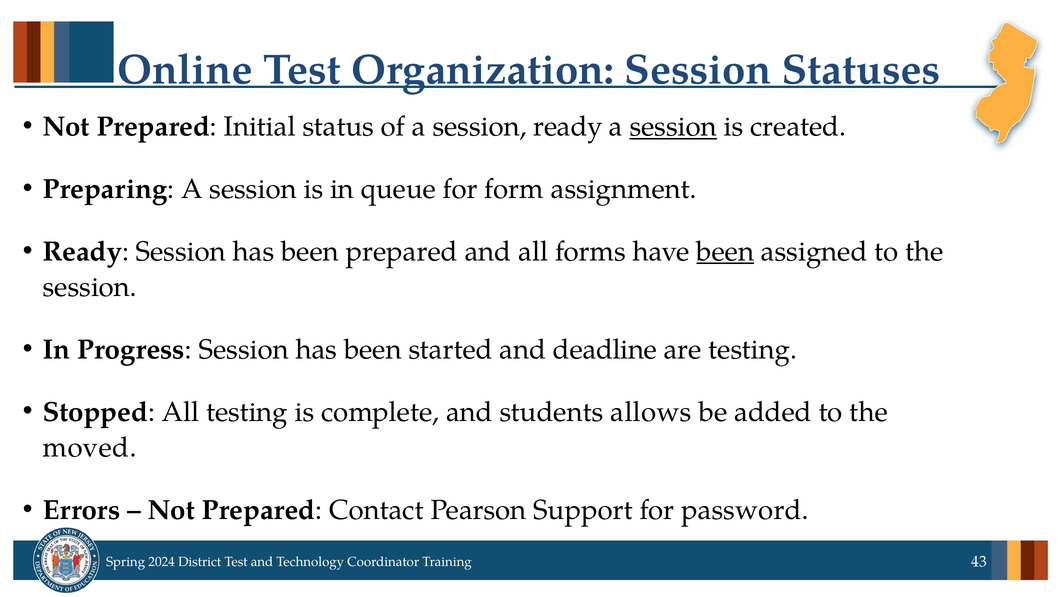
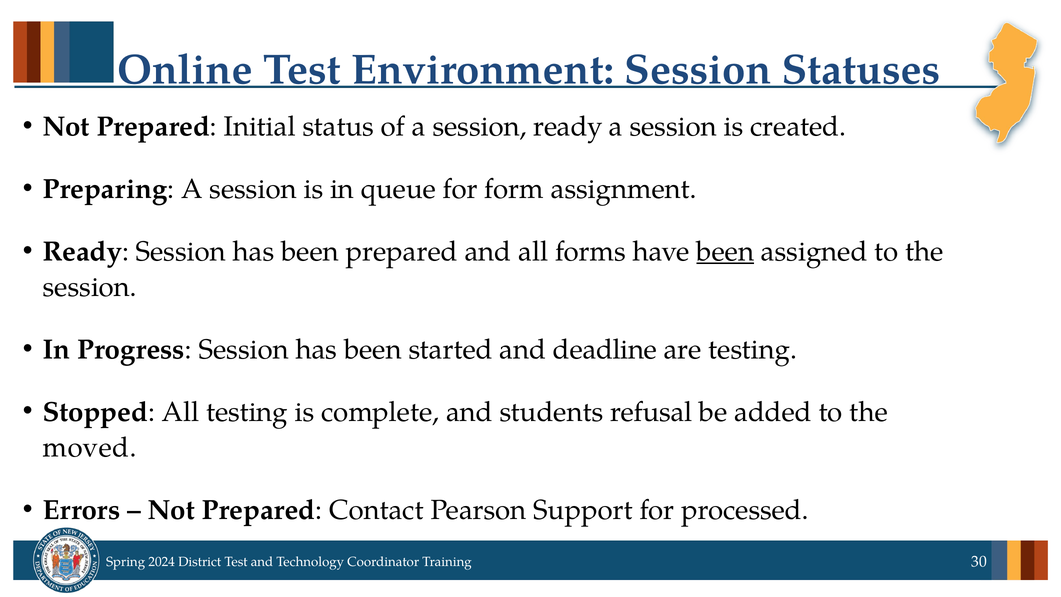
Organization: Organization -> Environment
session at (673, 127) underline: present -> none
allows: allows -> refusal
password: password -> processed
43: 43 -> 30
